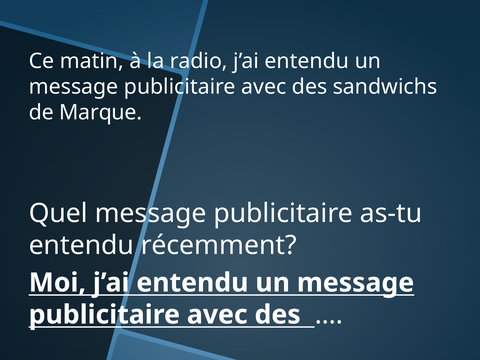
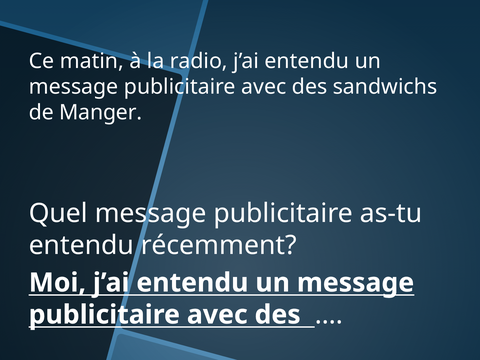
Marque: Marque -> Manger
